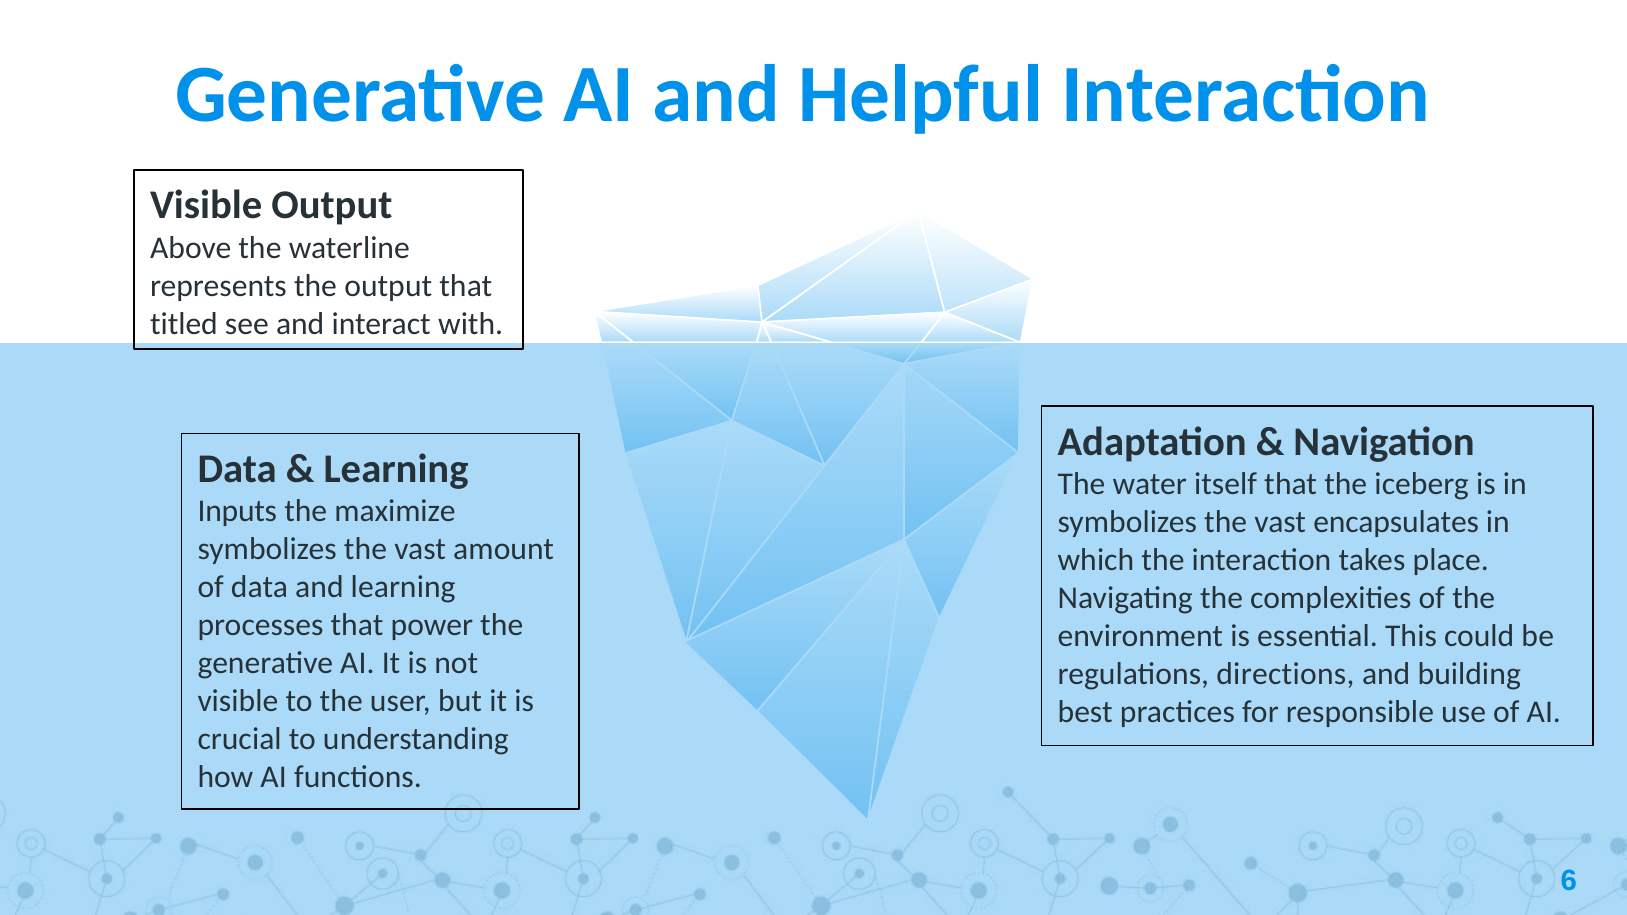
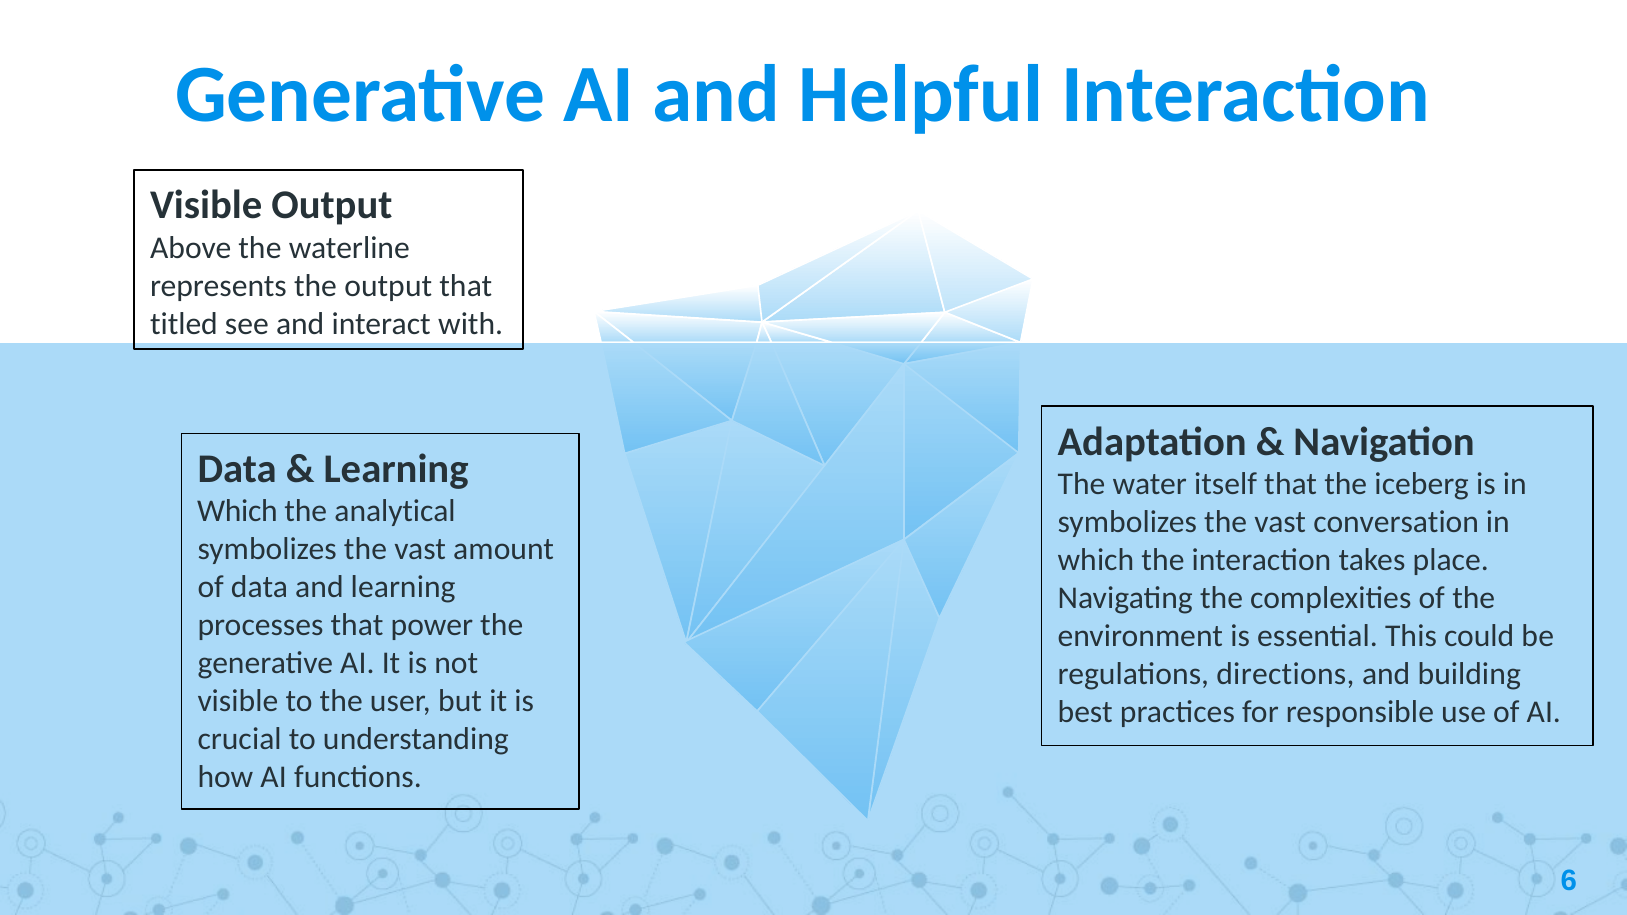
Inputs at (237, 512): Inputs -> Which
maximize: maximize -> analytical
encapsulates: encapsulates -> conversation
